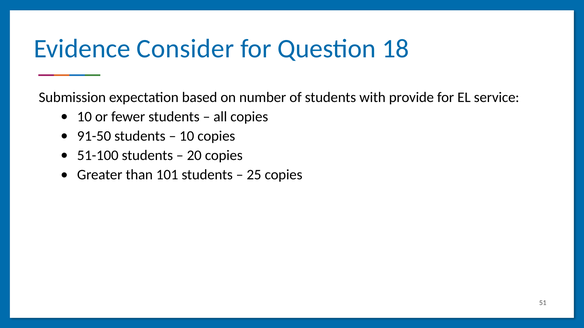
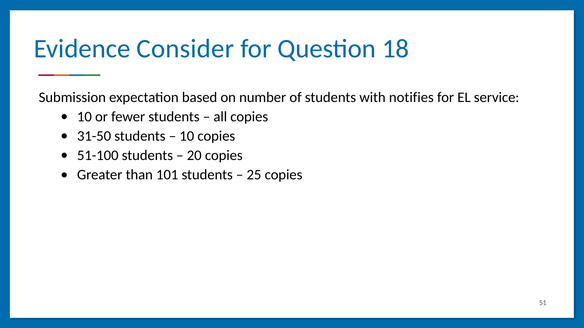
provide: provide -> notifies
91-50: 91-50 -> 31-50
